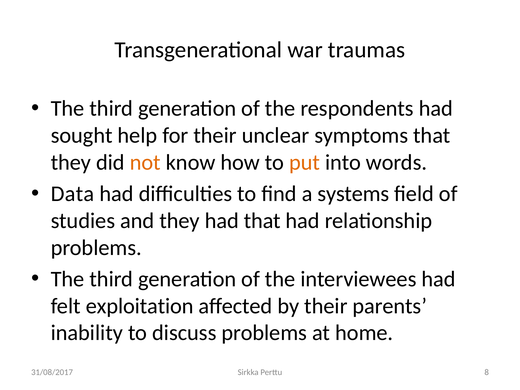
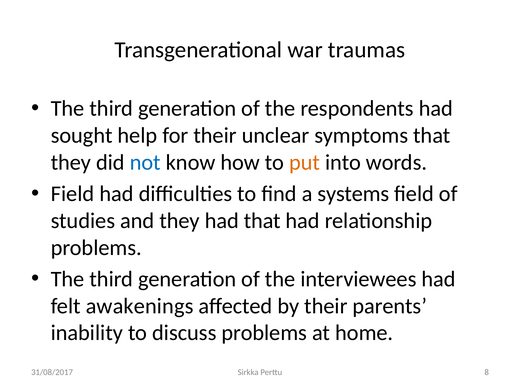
not colour: orange -> blue
Data at (72, 194): Data -> Field
exploitation: exploitation -> awakenings
